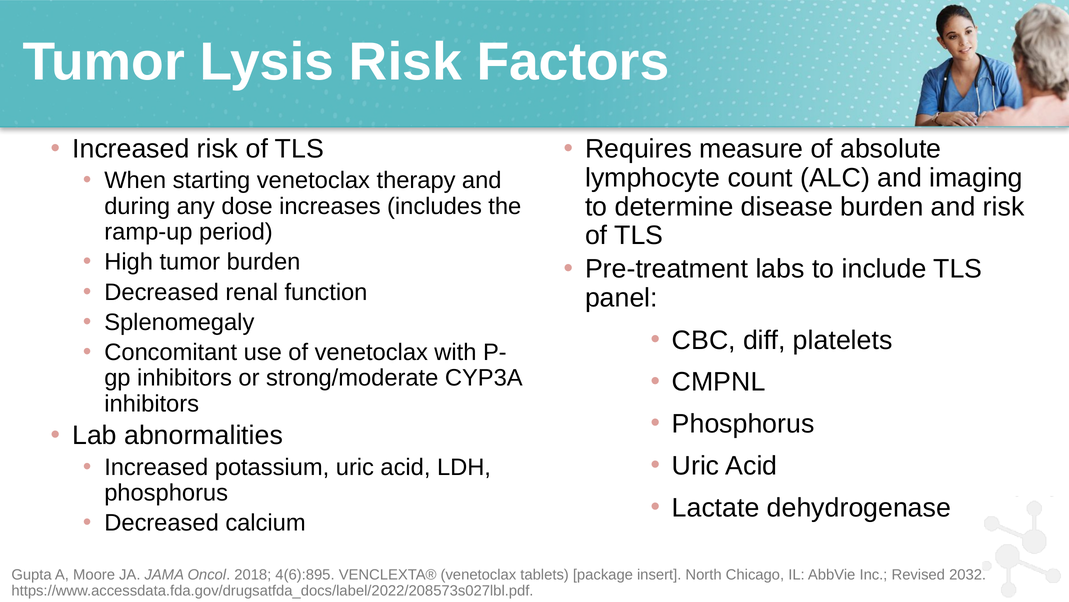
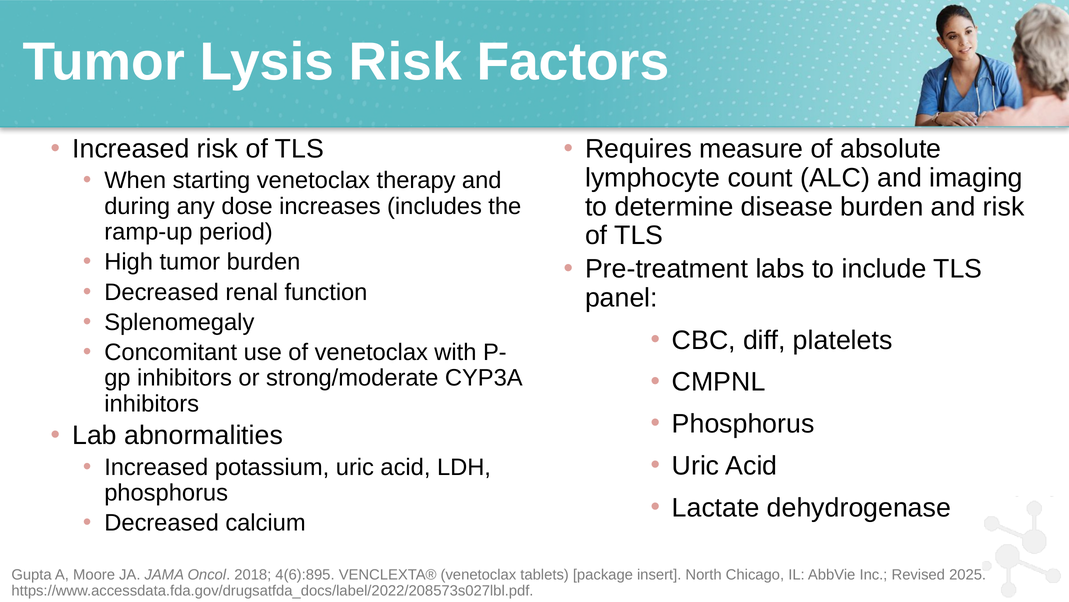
2032: 2032 -> 2025
